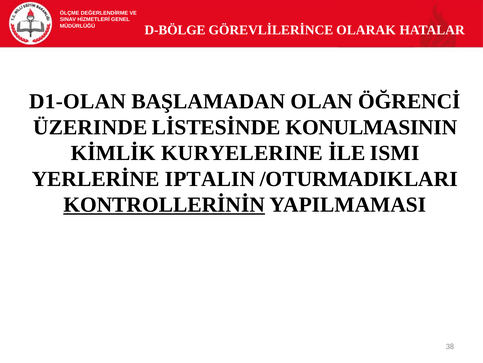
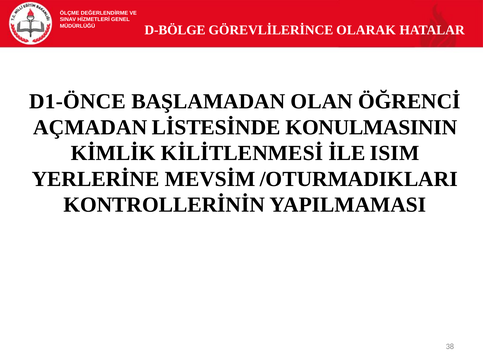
D1-OLAN: D1-OLAN -> D1-ÖNCE
ÜZERINDE: ÜZERINDE -> AÇMADAN
KURYELERINE: KURYELERINE -> KİLİTLENMESİ
ISMI: ISMI -> ISIM
IPTALIN: IPTALIN -> MEVSİM
KONTROLLERİNİN underline: present -> none
